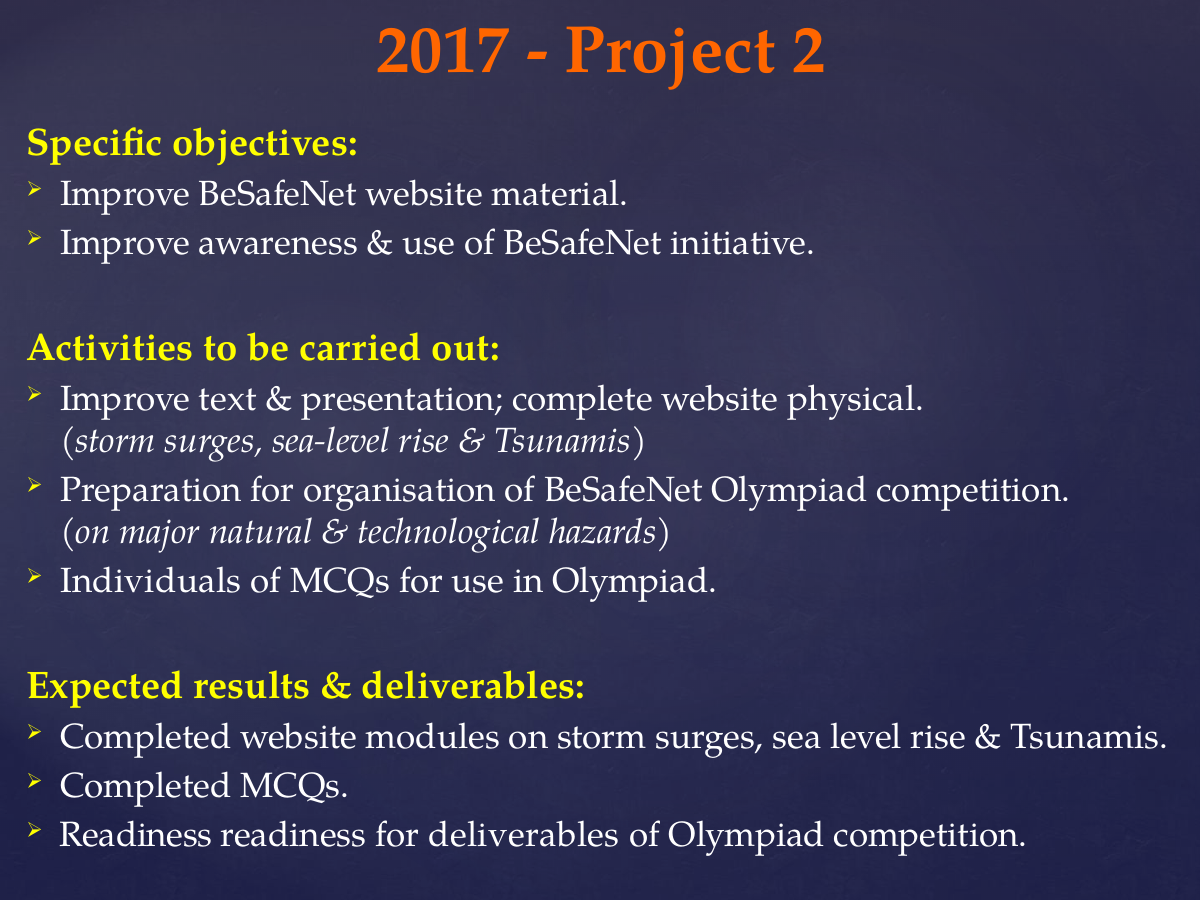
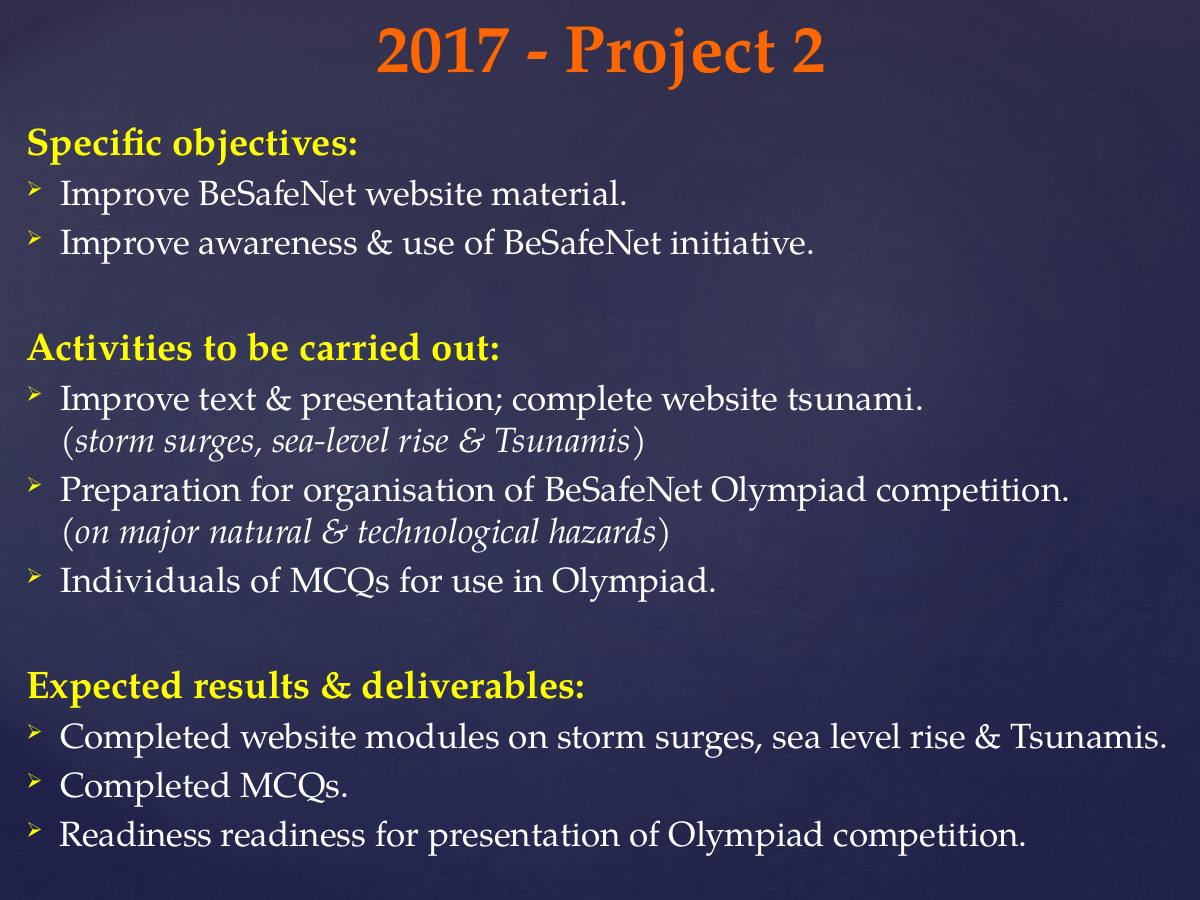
physical: physical -> tsunami
for deliverables: deliverables -> presentation
